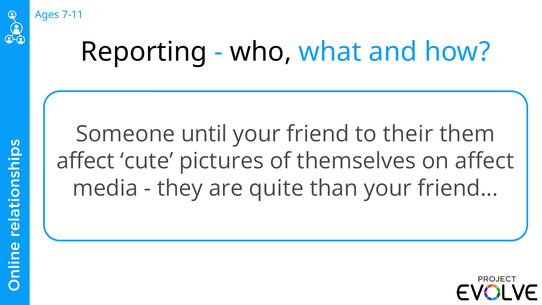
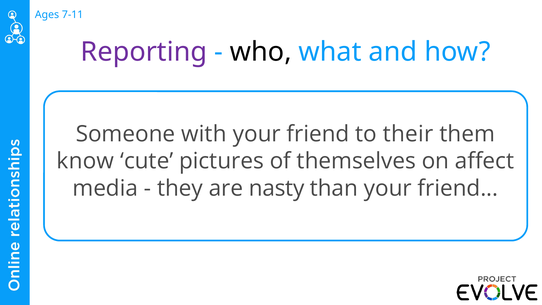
Reporting colour: black -> purple
until: until -> with
affect at (86, 161): affect -> know
quite: quite -> nasty
